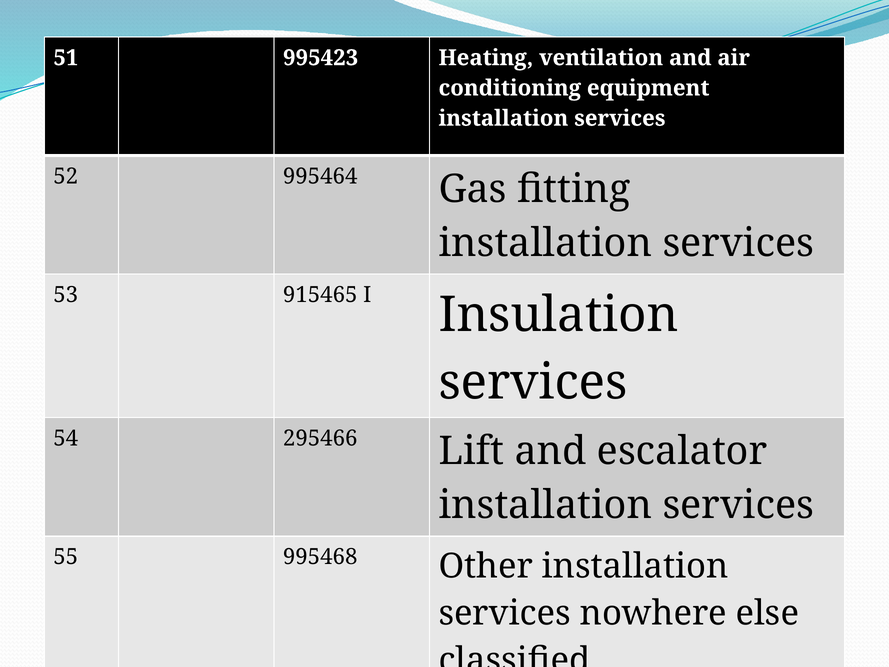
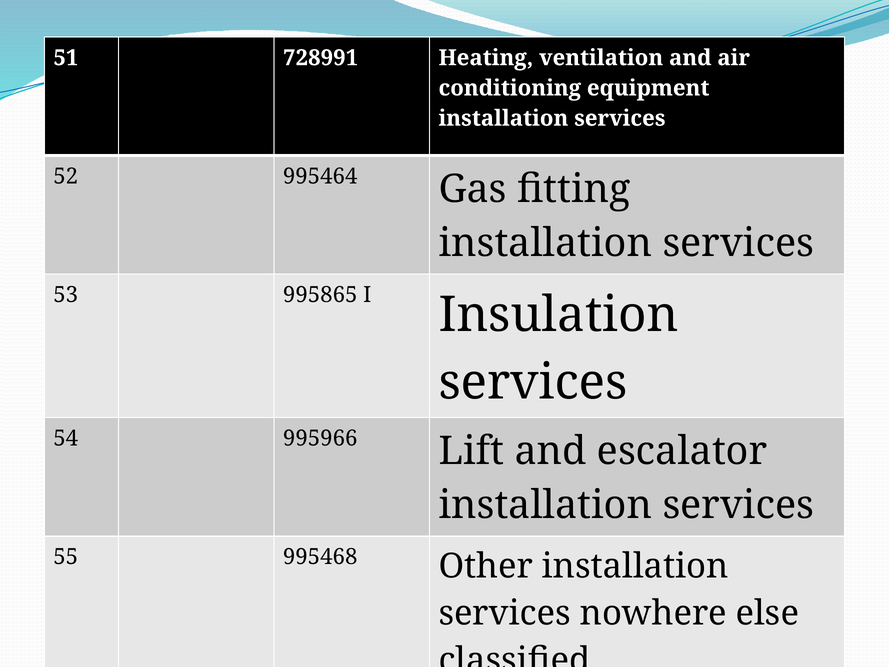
995423: 995423 -> 728991
915465: 915465 -> 995865
295466: 295466 -> 995966
